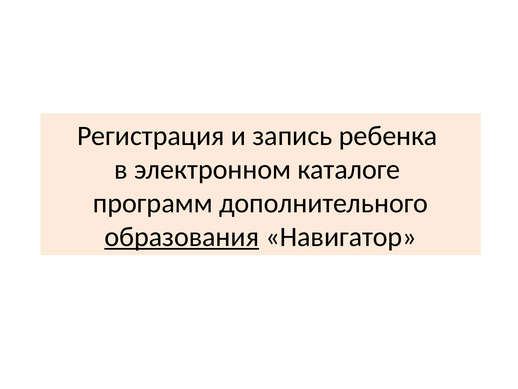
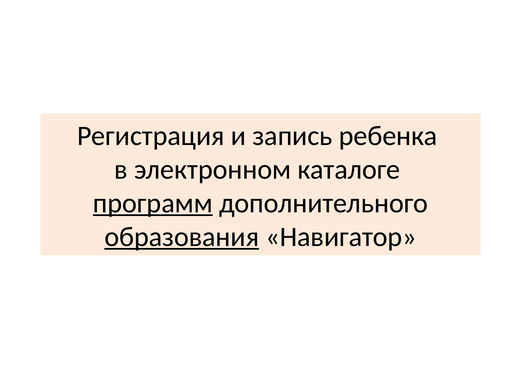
программ underline: none -> present
